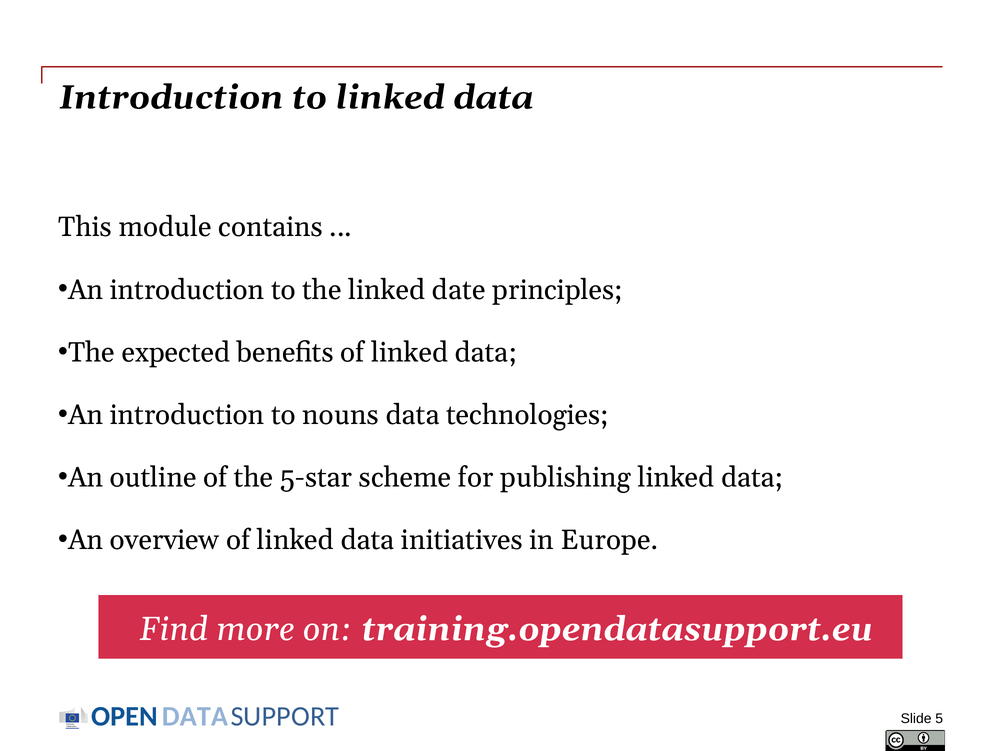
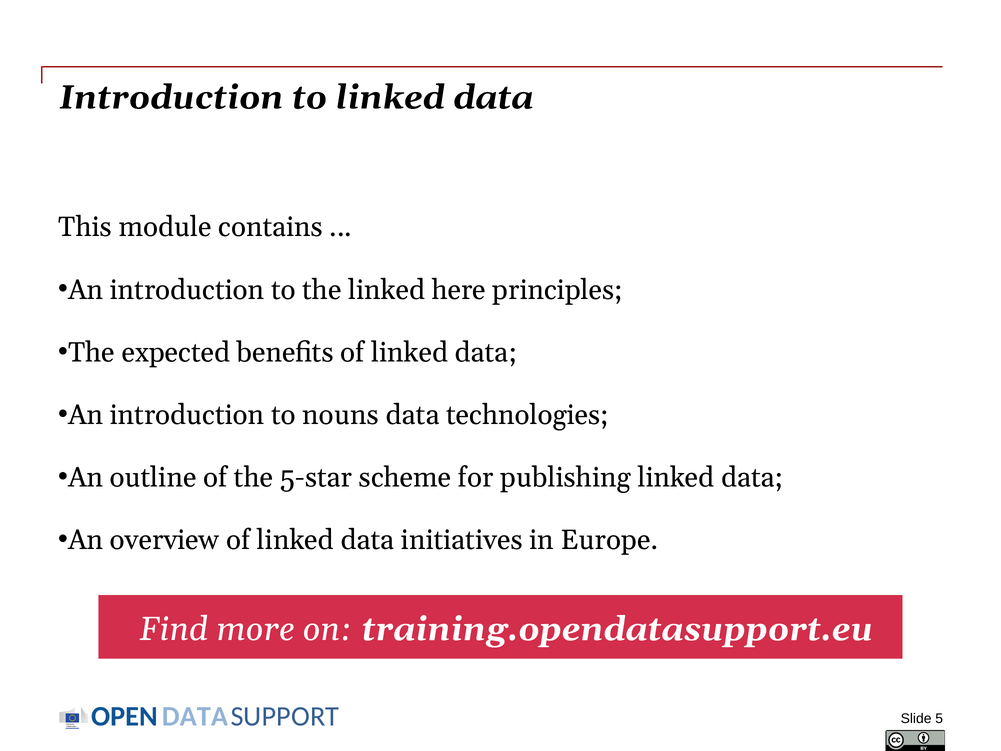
date: date -> here
